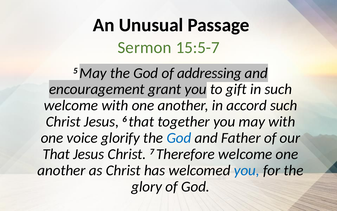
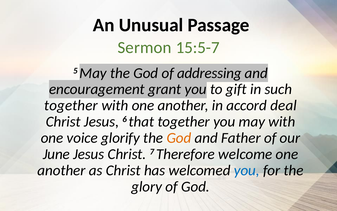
welcome at (71, 105): welcome -> together
accord such: such -> deal
God at (179, 138) colour: blue -> orange
That at (56, 154): That -> June
